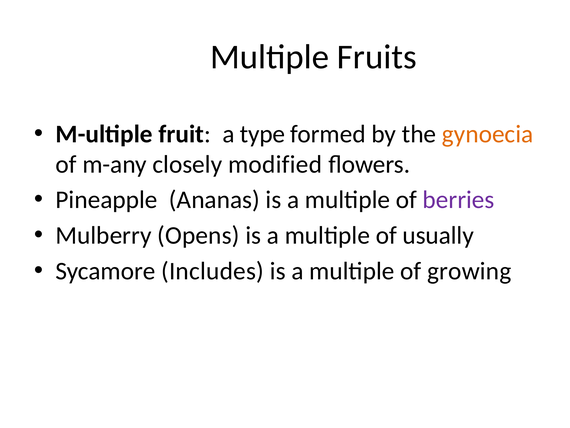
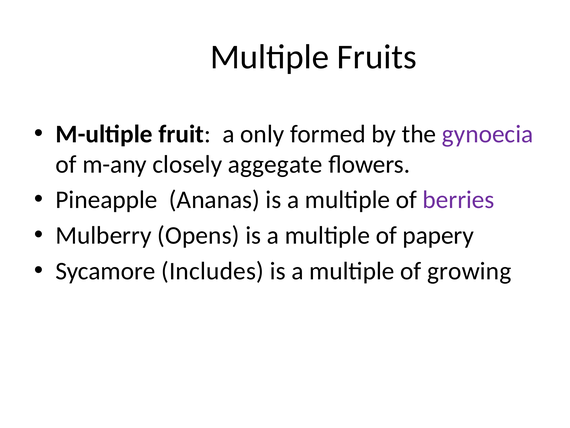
type: type -> only
gynoecia colour: orange -> purple
modified: modified -> aggegate
usually: usually -> papery
